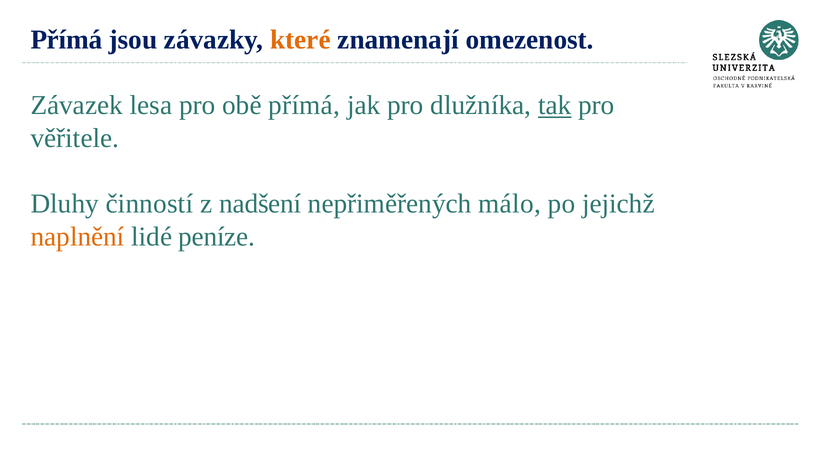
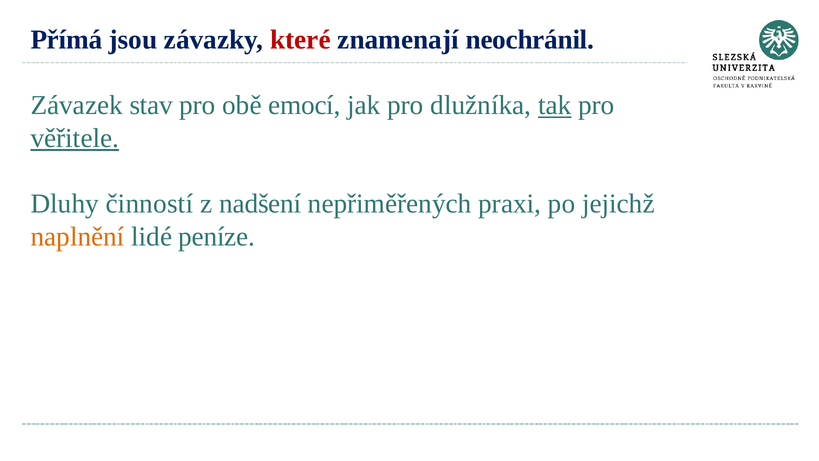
které colour: orange -> red
omezenost: omezenost -> neochránil
lesa: lesa -> stav
obě přímá: přímá -> emocí
věřitele underline: none -> present
málo: málo -> praxi
